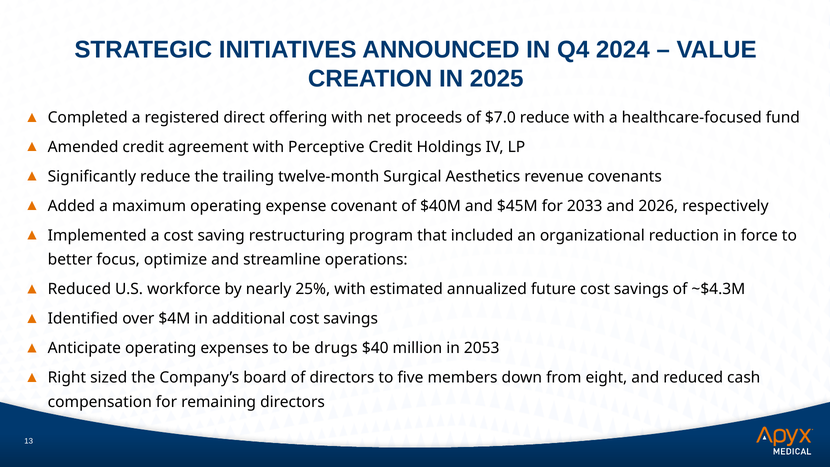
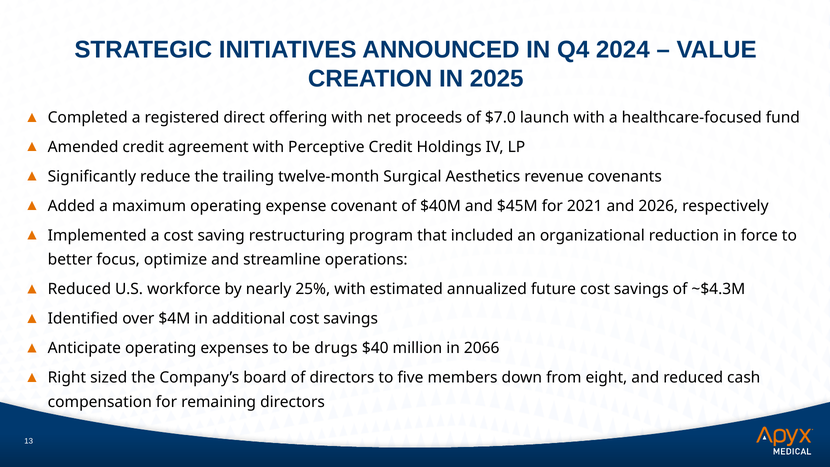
$7.0 reduce: reduce -> launch
2033: 2033 -> 2021
2053: 2053 -> 2066
